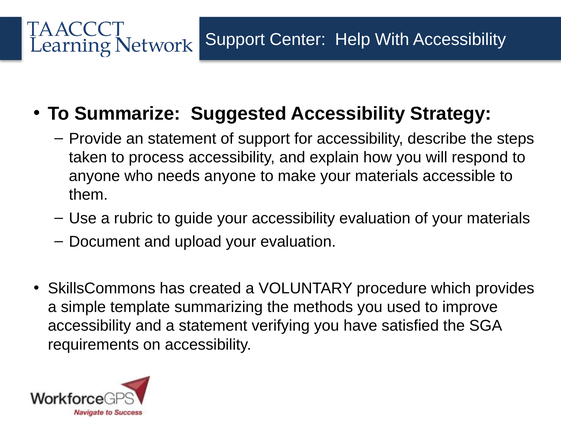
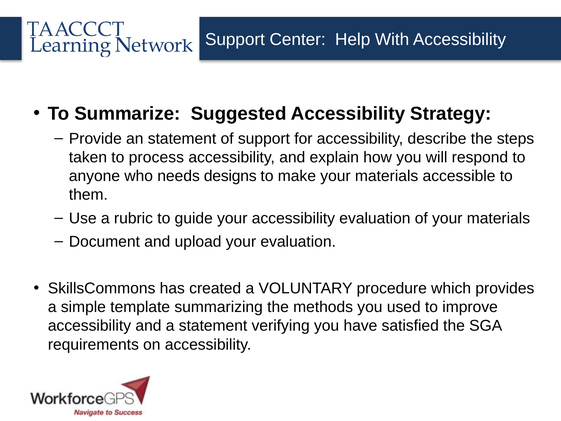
needs anyone: anyone -> designs
